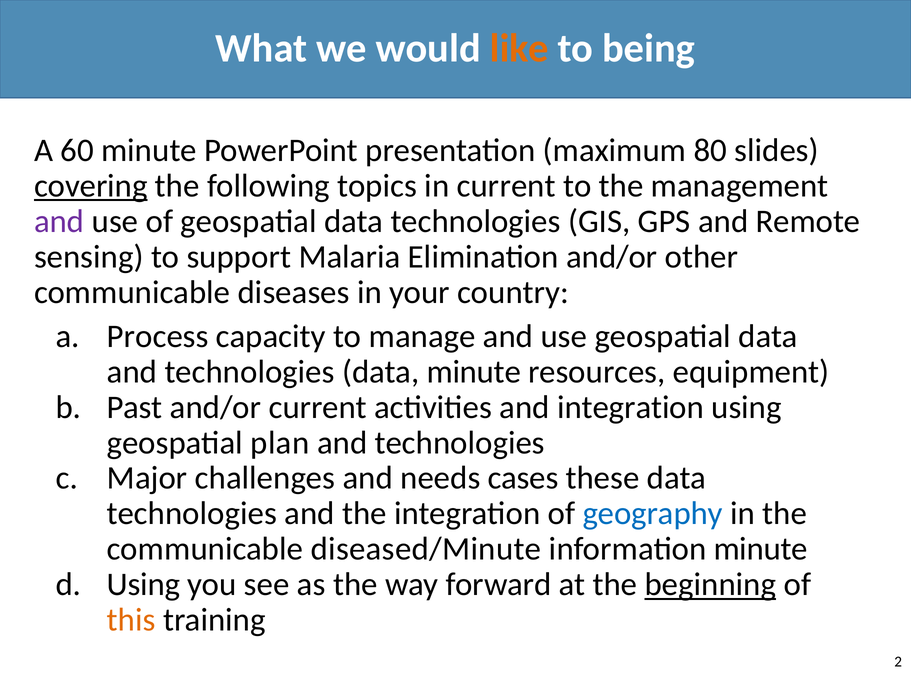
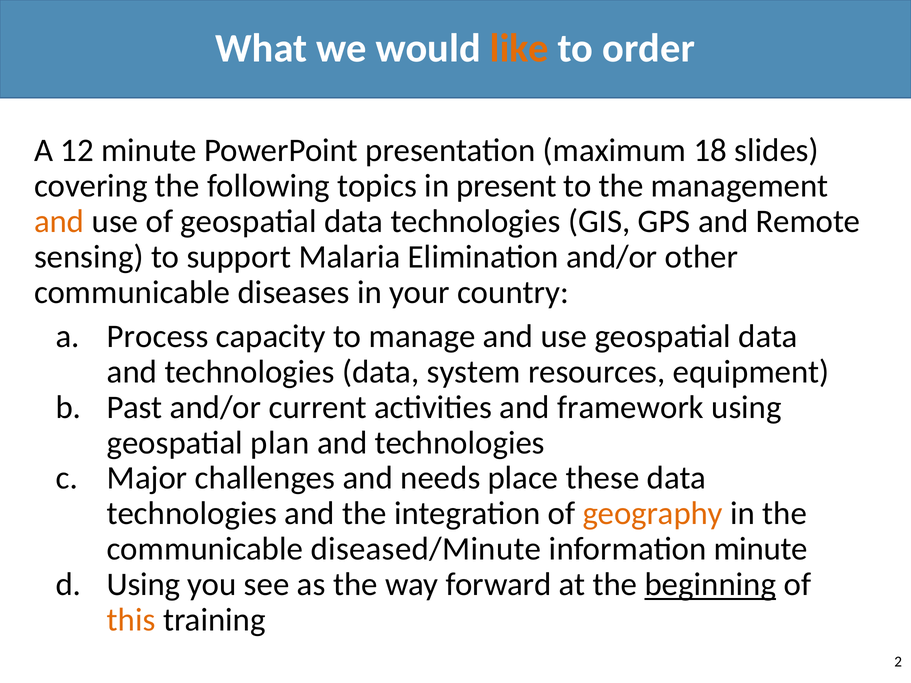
being: being -> order
60: 60 -> 12
80: 80 -> 18
covering underline: present -> none
in current: current -> present
and at (59, 221) colour: purple -> orange
data minute: minute -> system
and integration: integration -> framework
cases: cases -> place
geography colour: blue -> orange
